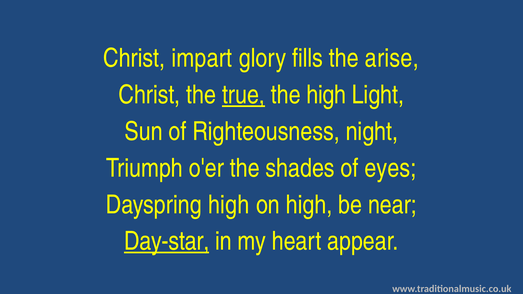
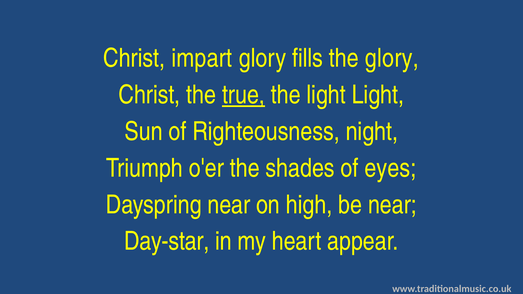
the arise: arise -> glory
the high: high -> light
Dayspring high: high -> near
Day-star underline: present -> none
